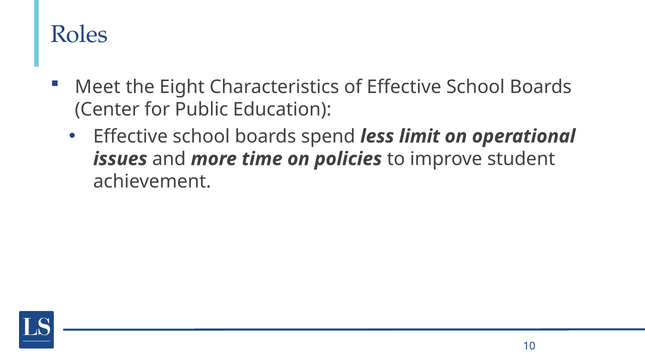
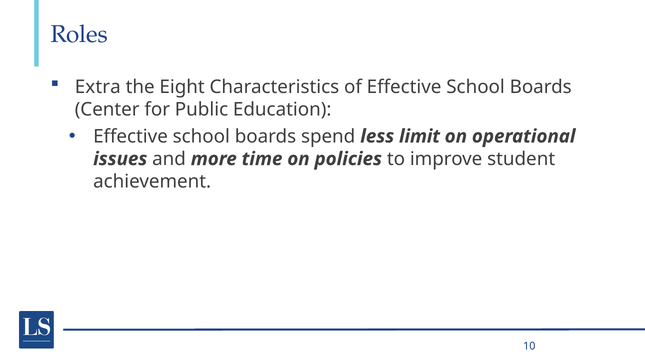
Meet: Meet -> Extra
